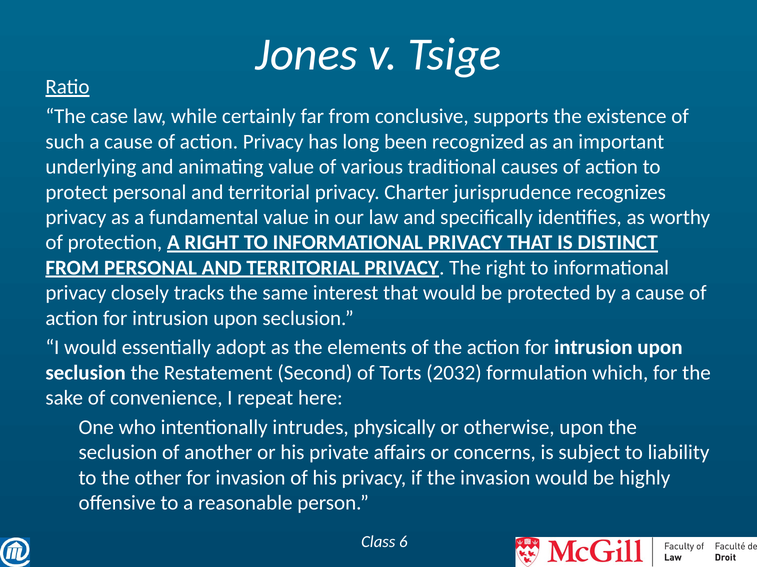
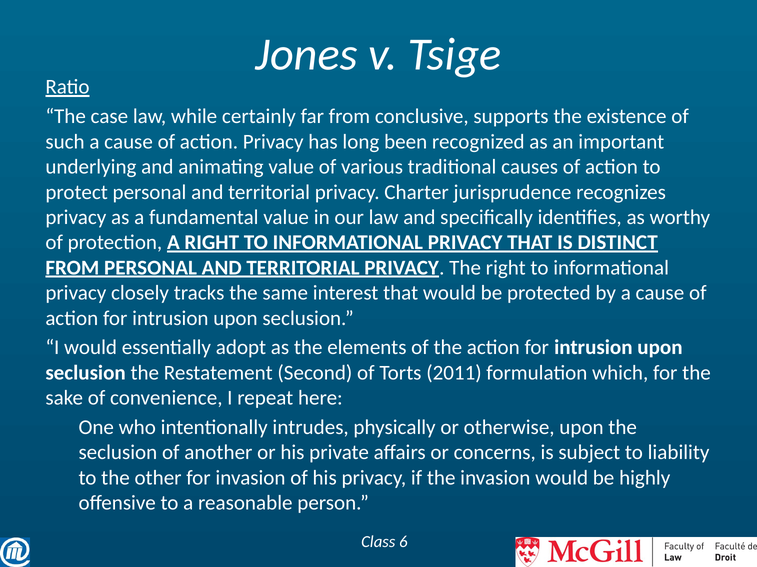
2032: 2032 -> 2011
